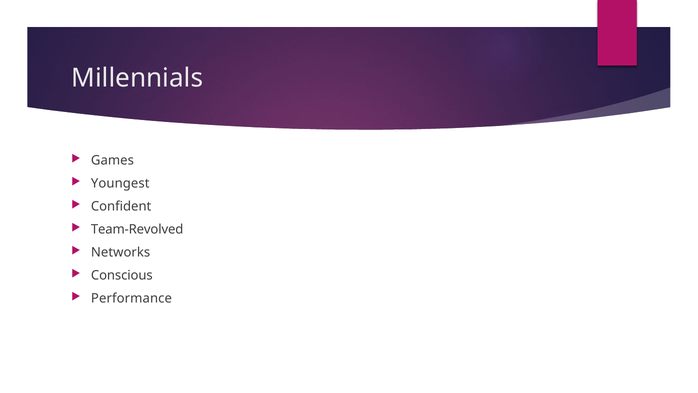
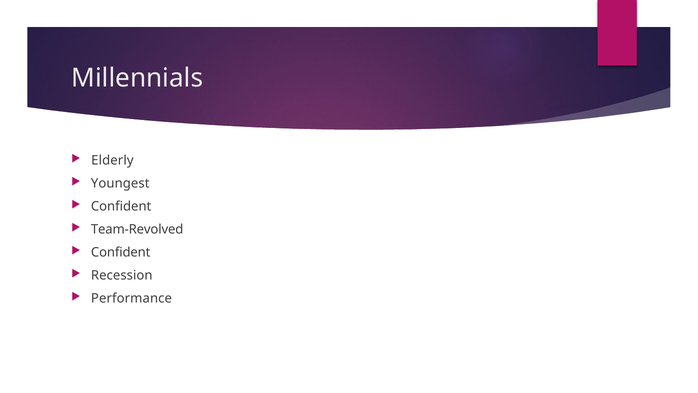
Games: Games -> Elderly
Networks at (121, 252): Networks -> Confident
Conscious: Conscious -> Recession
